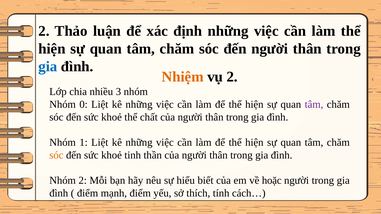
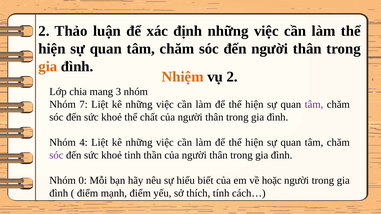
gia at (48, 67) colour: blue -> orange
nhiều: nhiều -> mang
0: 0 -> 7
1: 1 -> 4
sóc at (56, 155) colour: orange -> purple
Nhóm 2: 2 -> 0
